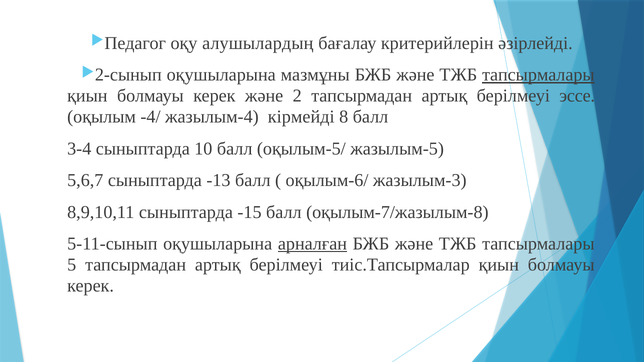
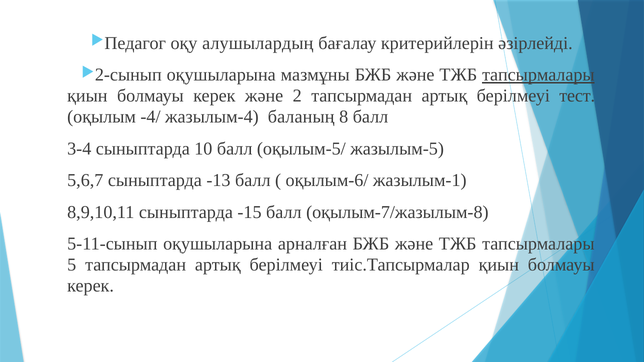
эссе: эссе -> тест
кірмейді: кірмейді -> баланың
жазылым-3: жазылым-3 -> жазылым-1
арналған underline: present -> none
